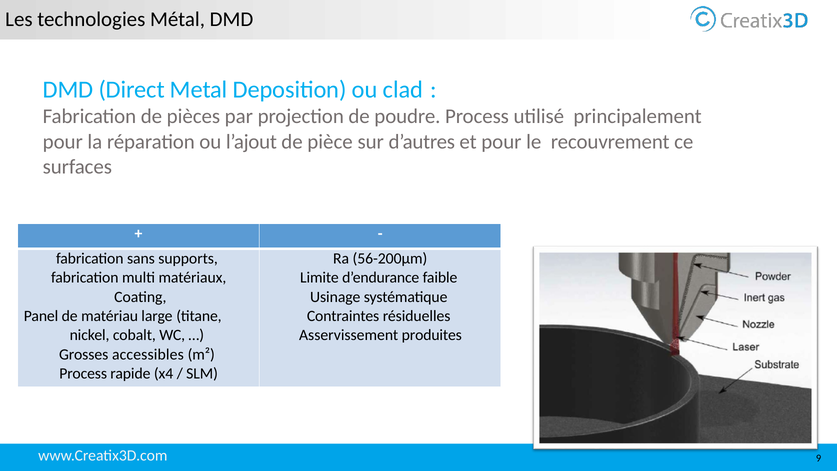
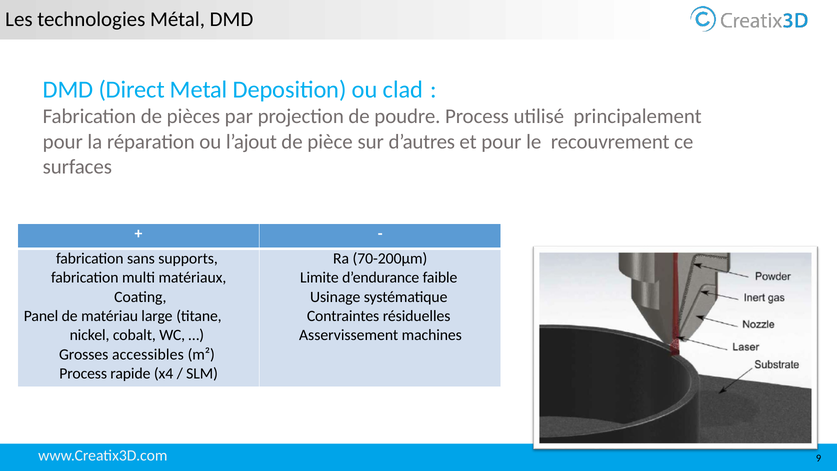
56-200µm: 56-200µm -> 70-200µm
produites: produites -> machines
